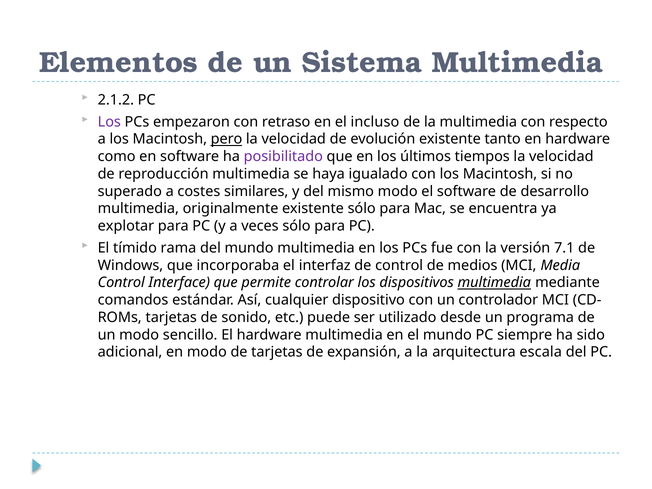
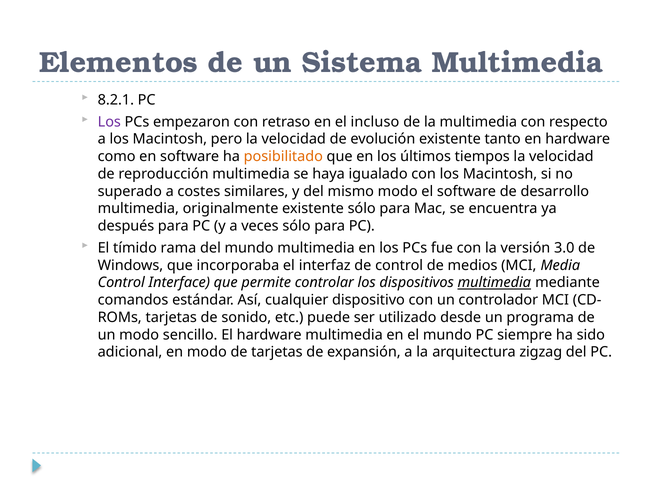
2.1.2: 2.1.2 -> 8.2.1
pero underline: present -> none
posibilitado colour: purple -> orange
explotar: explotar -> después
7.1: 7.1 -> 3.0
escala: escala -> zigzag
